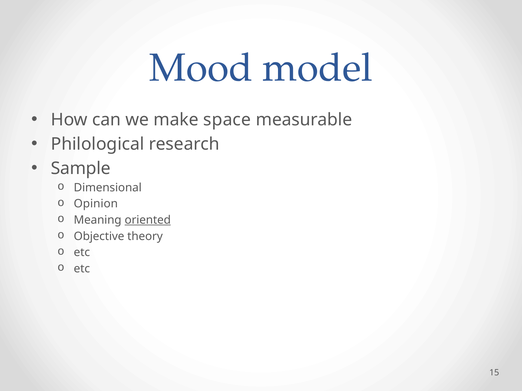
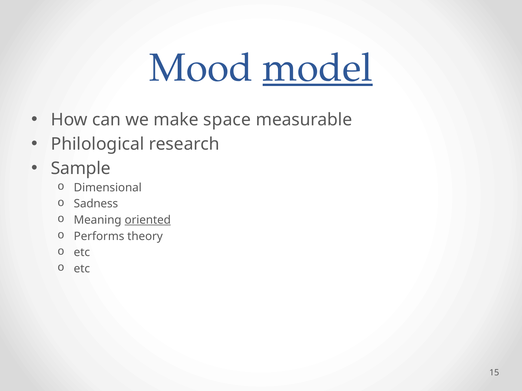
model underline: none -> present
Opinion: Opinion -> Sadness
Objective: Objective -> Performs
